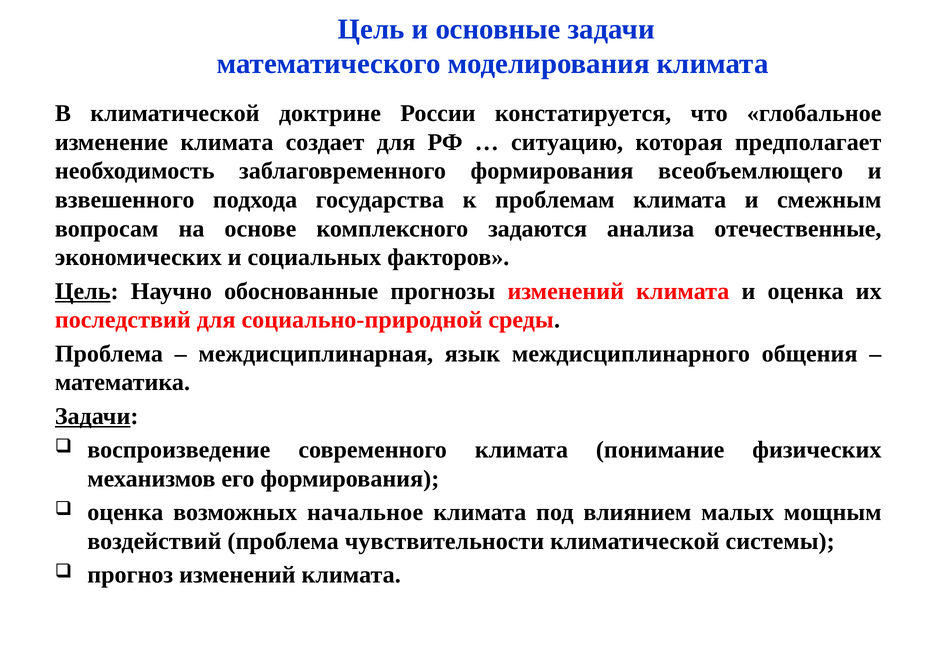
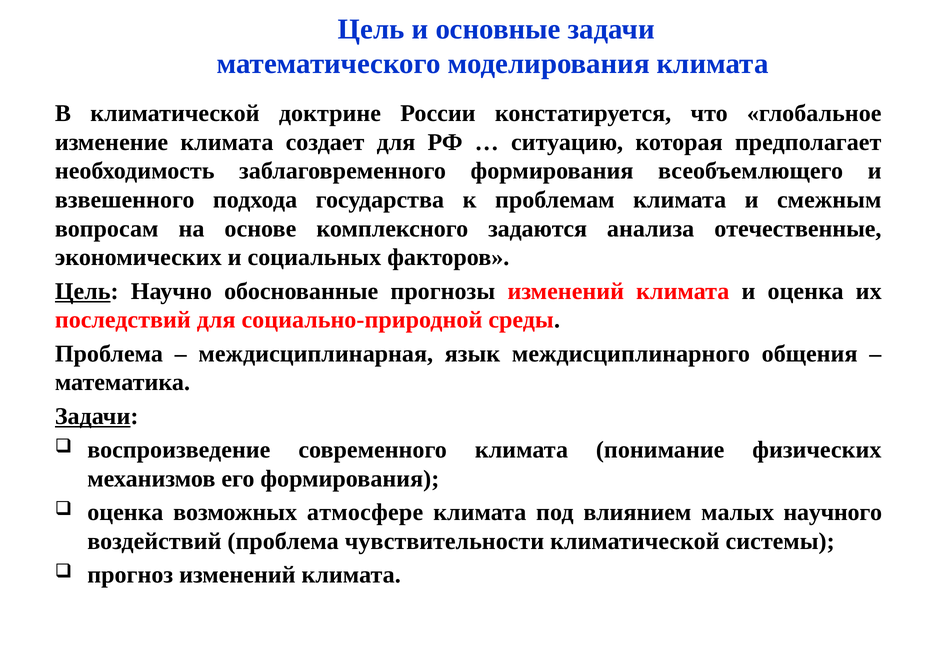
начальное: начальное -> атмосфере
мощным: мощным -> научного
